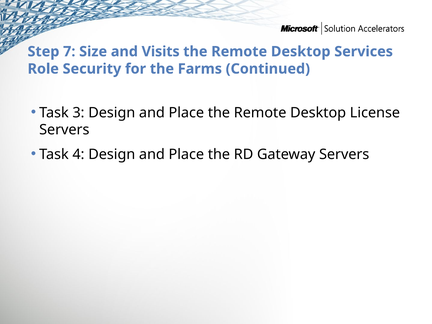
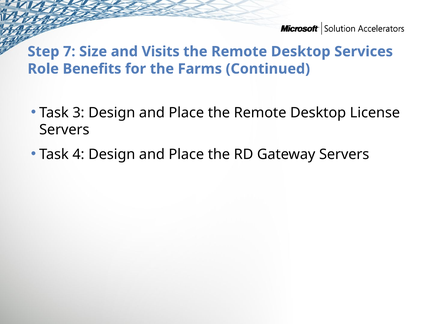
Security: Security -> Benefits
